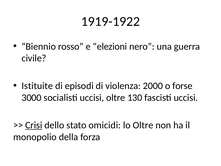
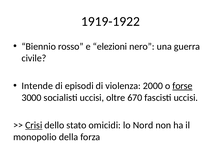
Istituite: Istituite -> Intende
forse underline: none -> present
130: 130 -> 670
lo Oltre: Oltre -> Nord
